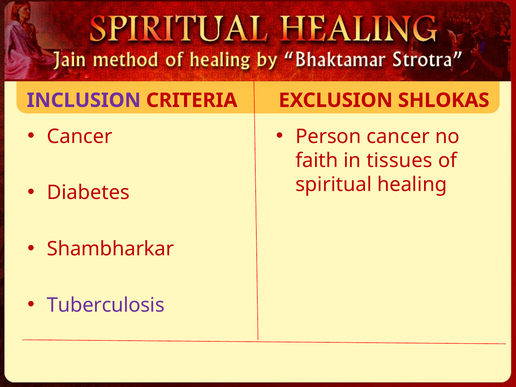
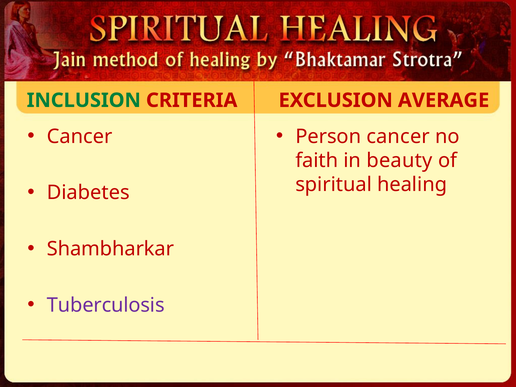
INCLUSION colour: purple -> green
SHLOKAS: SHLOKAS -> AVERAGE
tissues: tissues -> beauty
